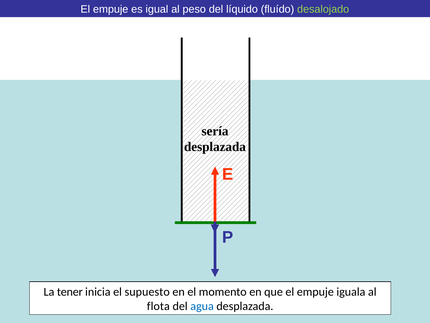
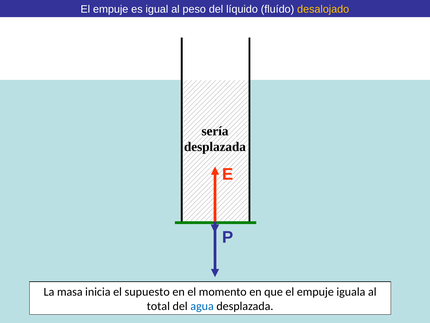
desalojado colour: light green -> yellow
tener: tener -> masa
flota: flota -> total
